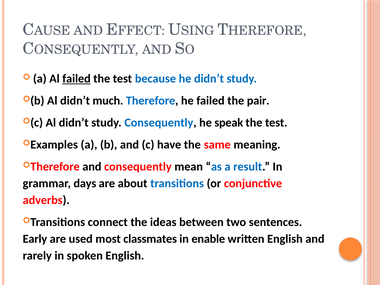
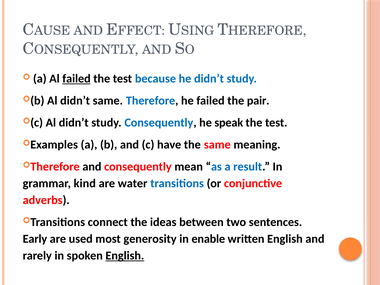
didn’t much: much -> same
days: days -> kind
about: about -> water
classmates: classmates -> generosity
English at (125, 256) underline: none -> present
